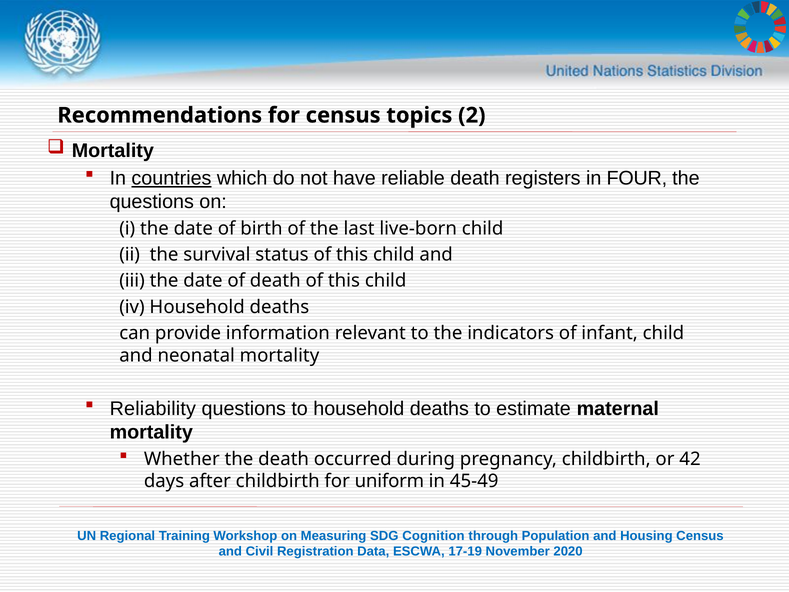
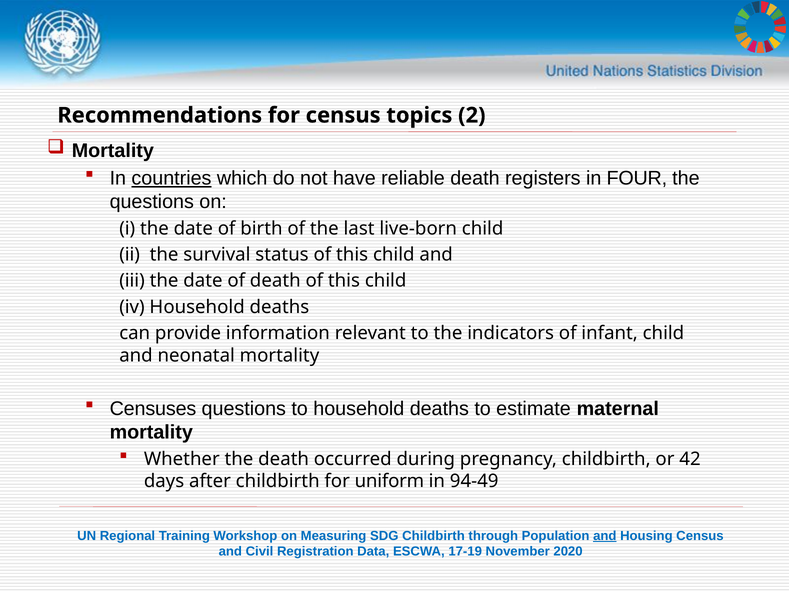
Reliability: Reliability -> Censuses
45-49: 45-49 -> 94-49
Cognition at (433, 536): Cognition -> Childbirth
and at (605, 536) underline: none -> present
